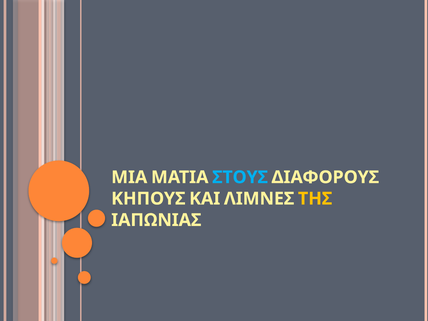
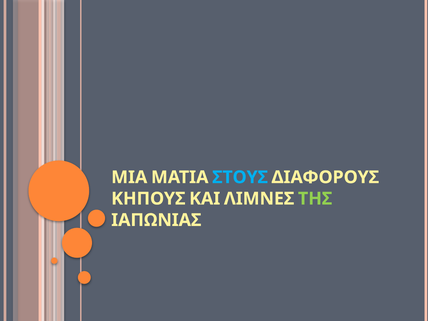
ΤΗΣ colour: yellow -> light green
